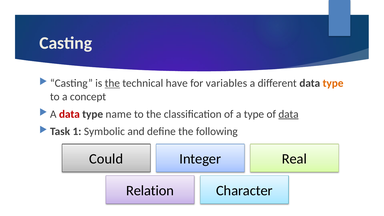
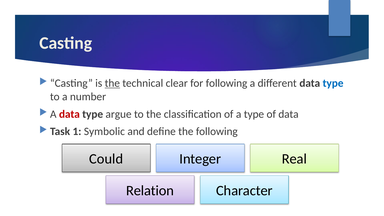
have: have -> clear
for variables: variables -> following
type at (333, 83) colour: orange -> blue
concept: concept -> number
name: name -> argue
data at (289, 114) underline: present -> none
